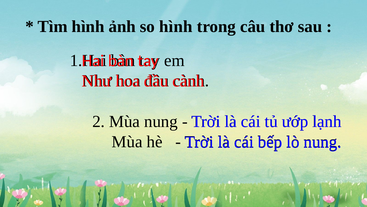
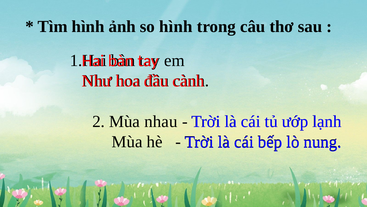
Mùa nung: nung -> nhau
